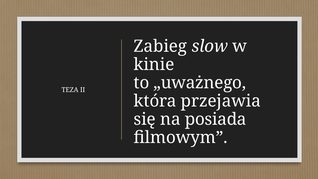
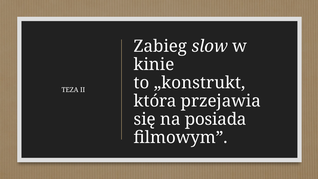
„uważnego: „uważnego -> „konstrukt
